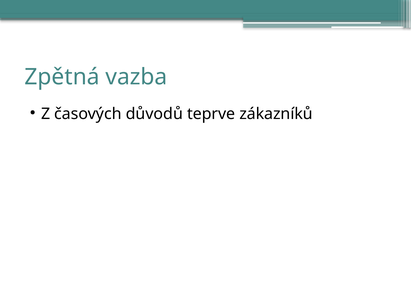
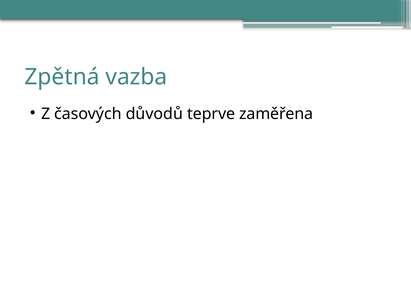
zákazníků: zákazníků -> zaměřena
